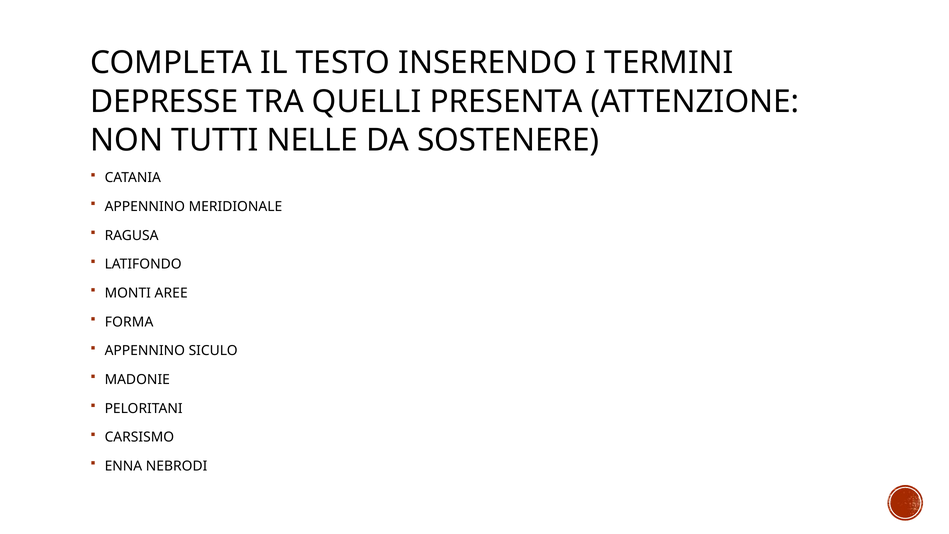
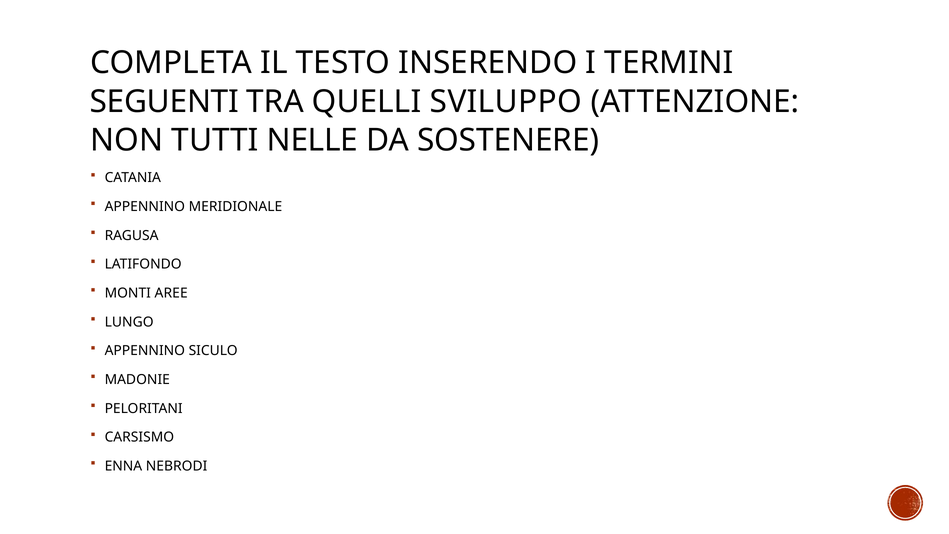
DEPRESSE: DEPRESSE -> SEGUENTI
PRESENTA: PRESENTA -> SVILUPPO
FORMA: FORMA -> LUNGO
